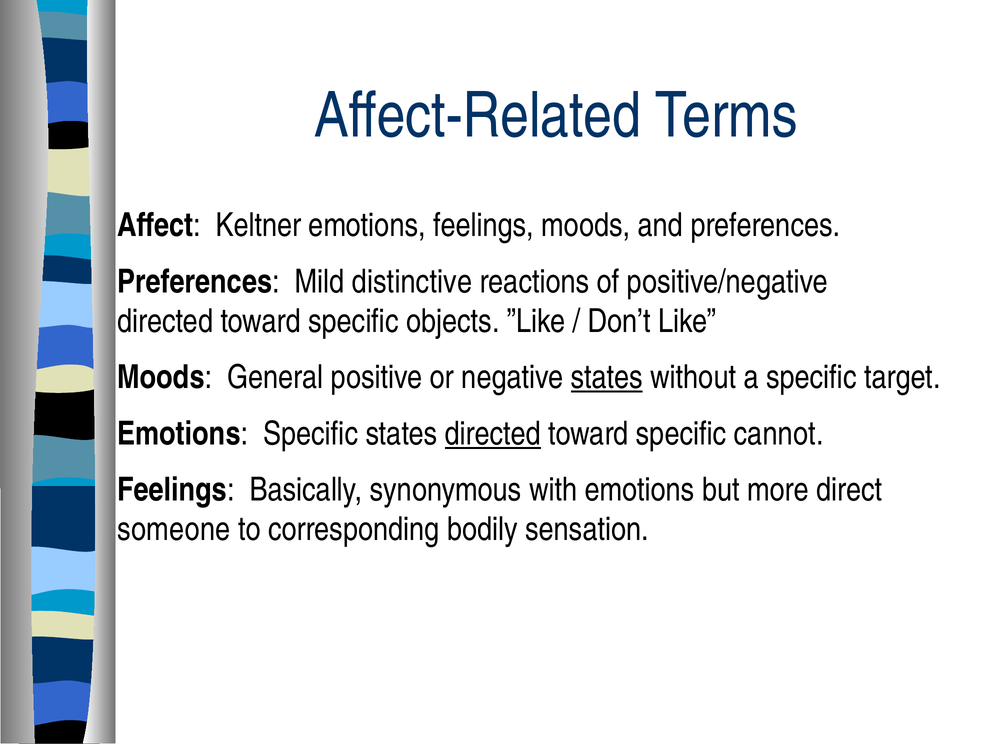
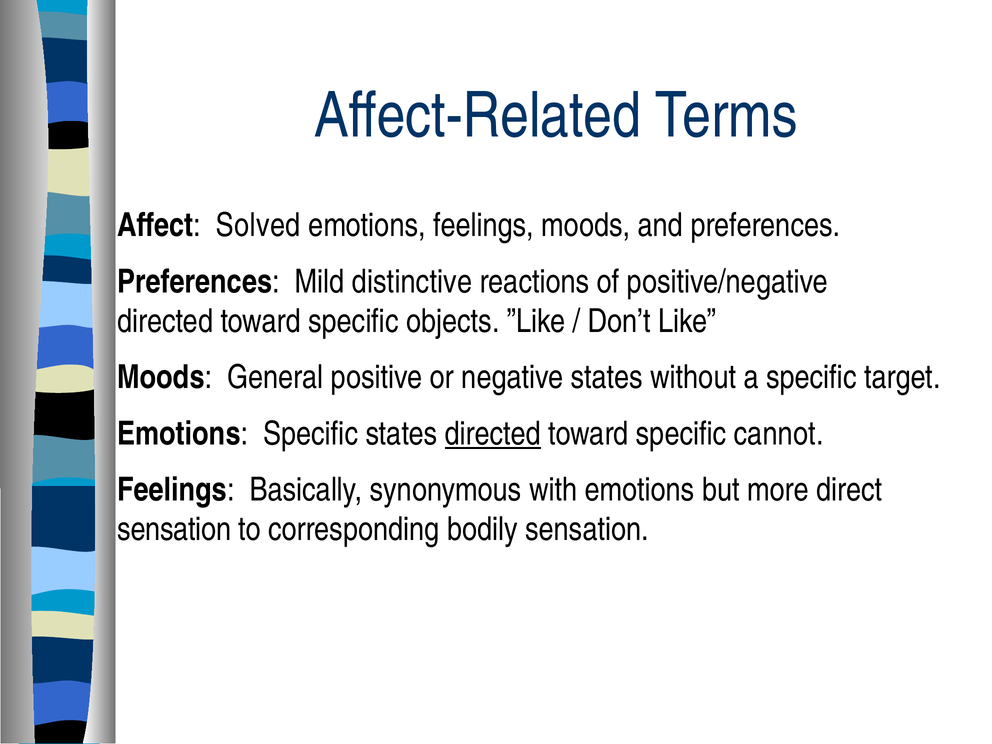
Keltner: Keltner -> Solved
states at (607, 377) underline: present -> none
someone at (174, 530): someone -> sensation
